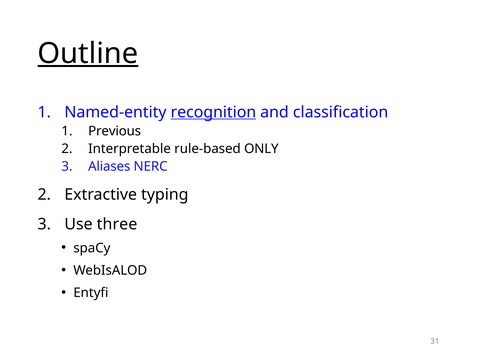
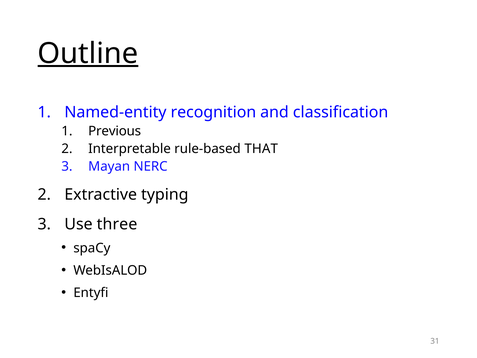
recognition underline: present -> none
ONLY: ONLY -> THAT
Aliases: Aliases -> Mayan
